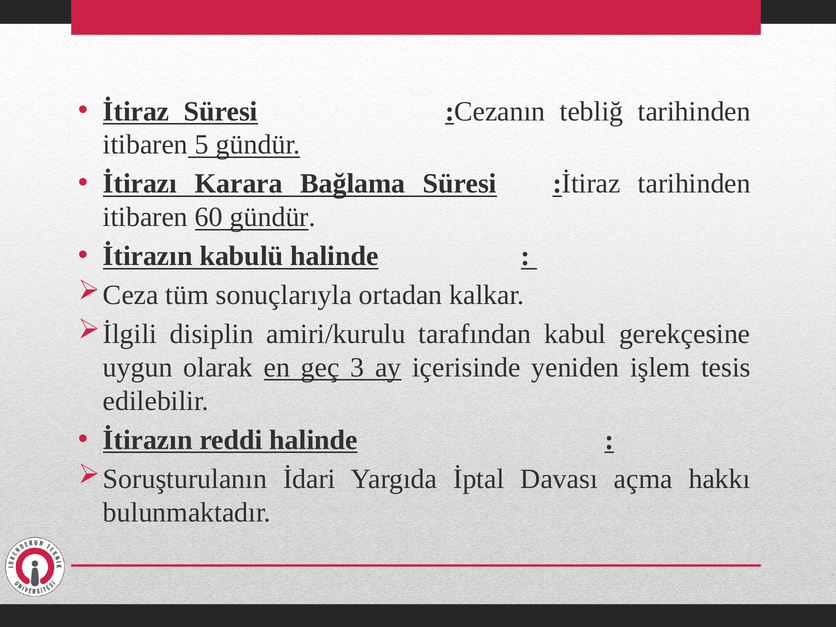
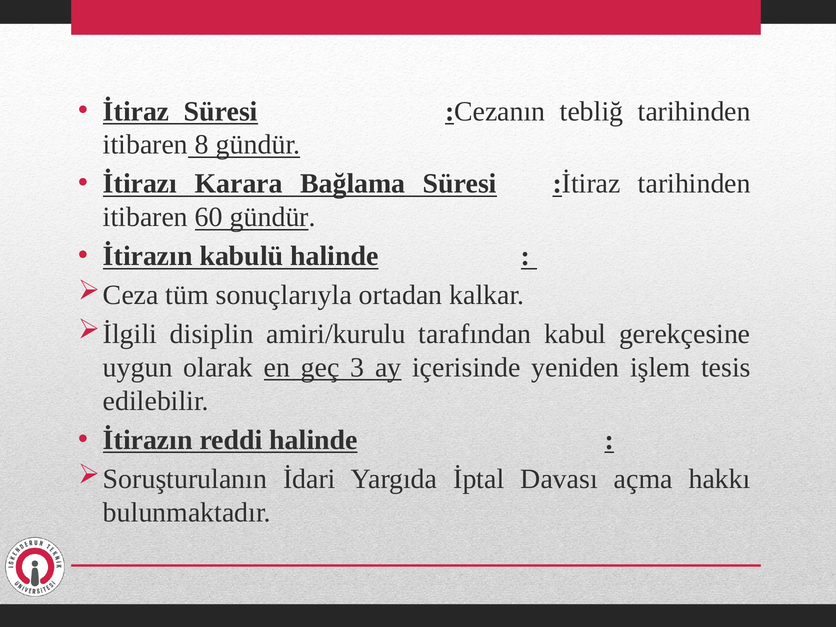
5: 5 -> 8
